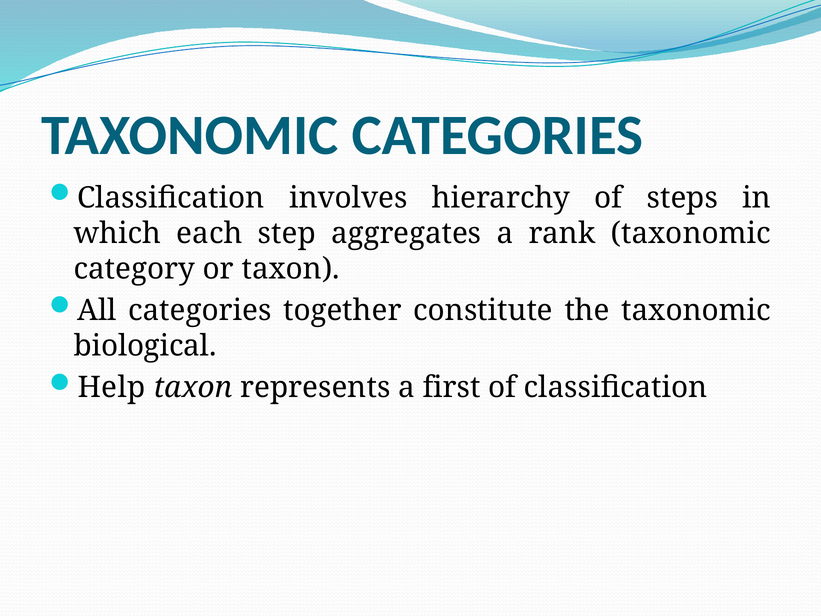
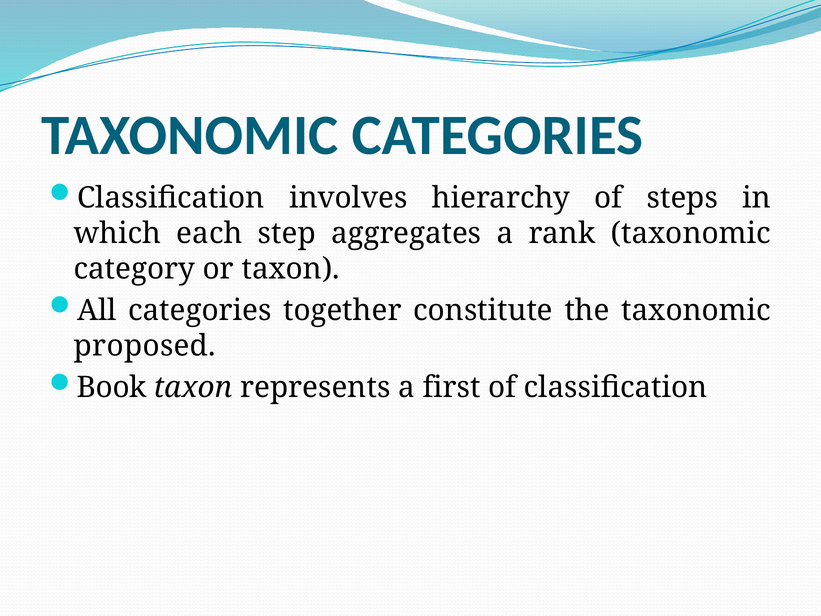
biological: biological -> proposed
Help: Help -> Book
